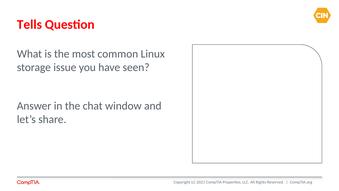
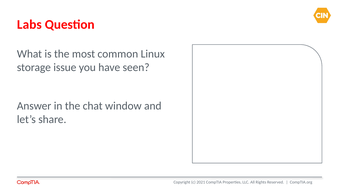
Tells: Tells -> Labs
